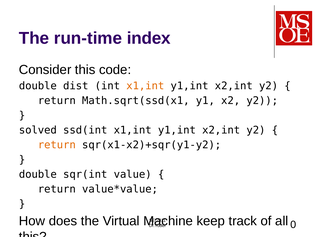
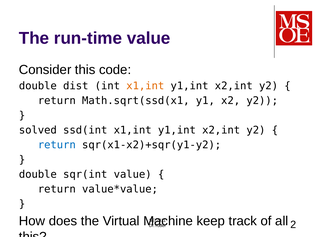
run-time index: index -> value
return at (57, 144) colour: orange -> blue
0: 0 -> 2
